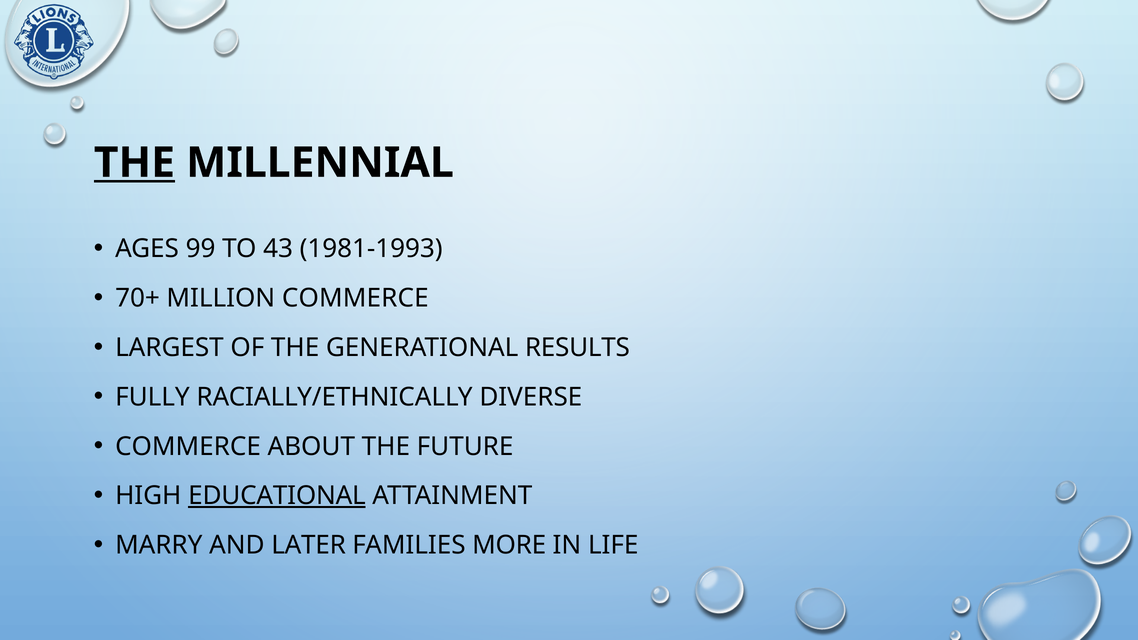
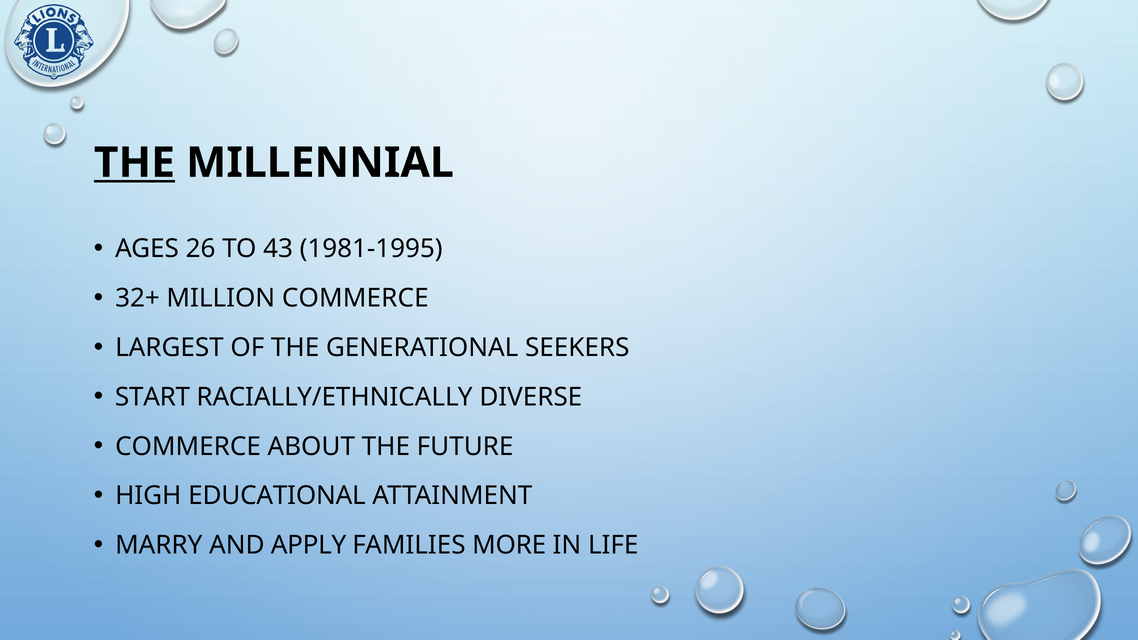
99: 99 -> 26
1981-1993: 1981-1993 -> 1981-1995
70+: 70+ -> 32+
RESULTS: RESULTS -> SEEKERS
FULLY: FULLY -> START
EDUCATIONAL underline: present -> none
LATER: LATER -> APPLY
